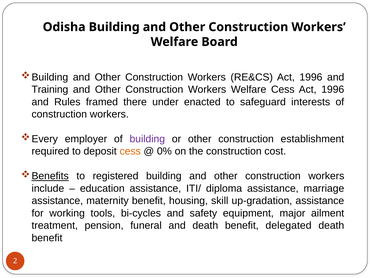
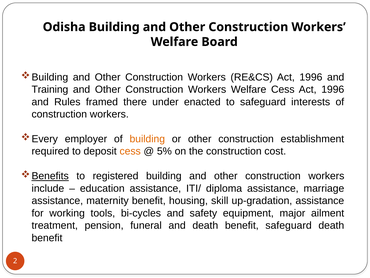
building at (147, 139) colour: purple -> orange
0%: 0% -> 5%
benefit delegated: delegated -> safeguard
